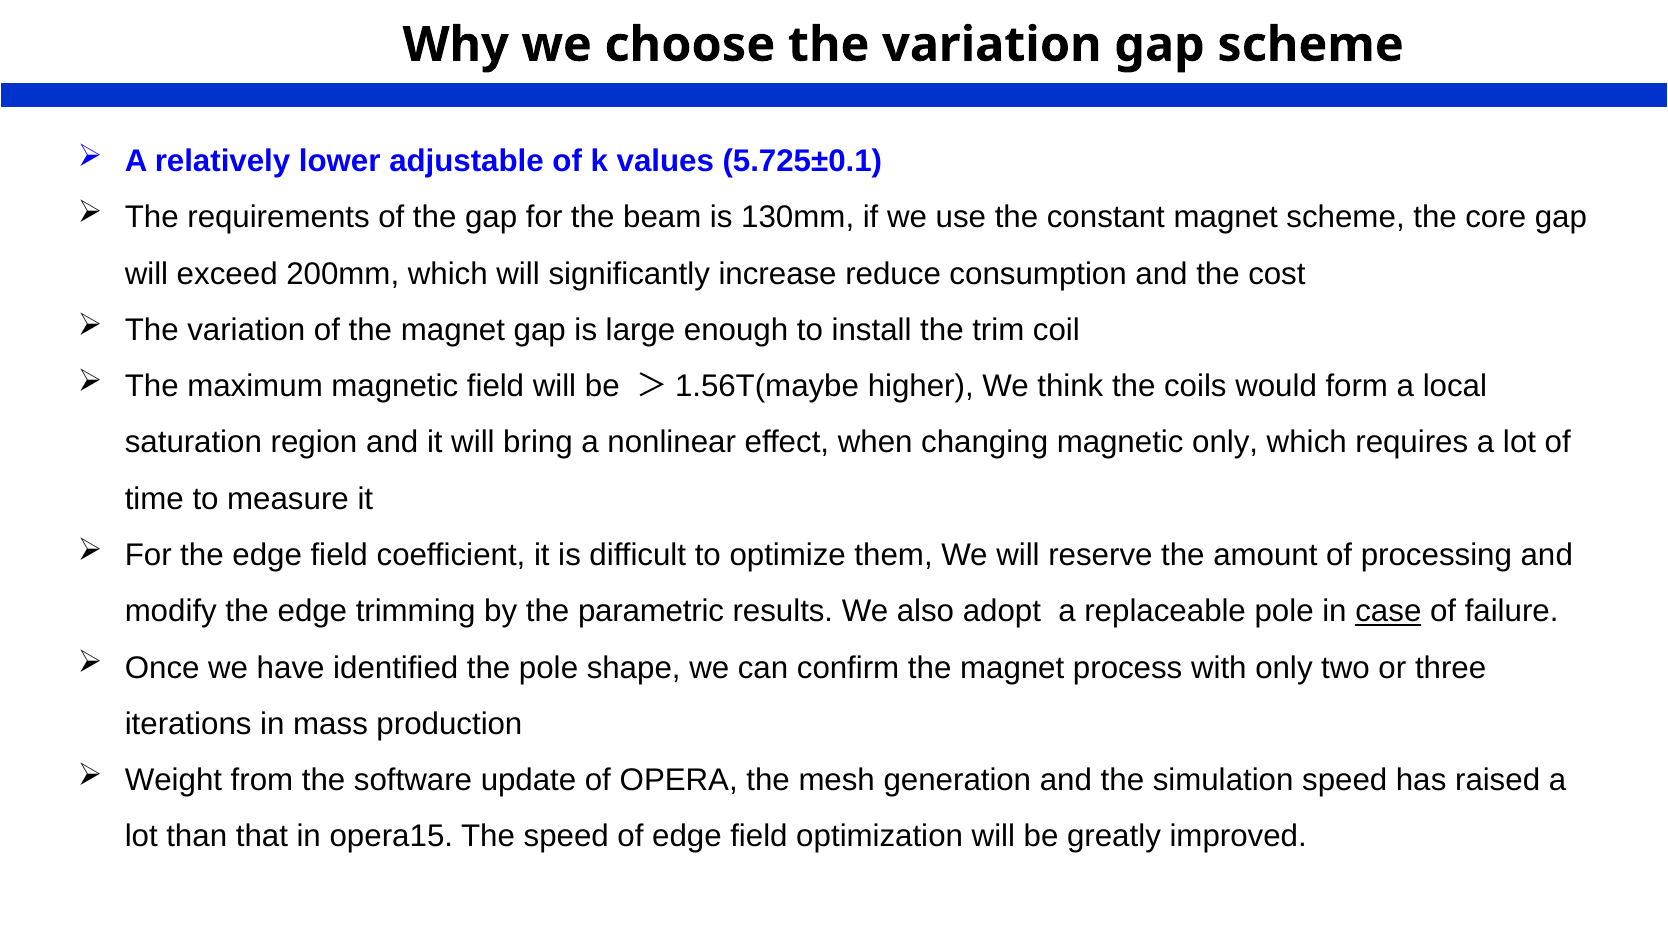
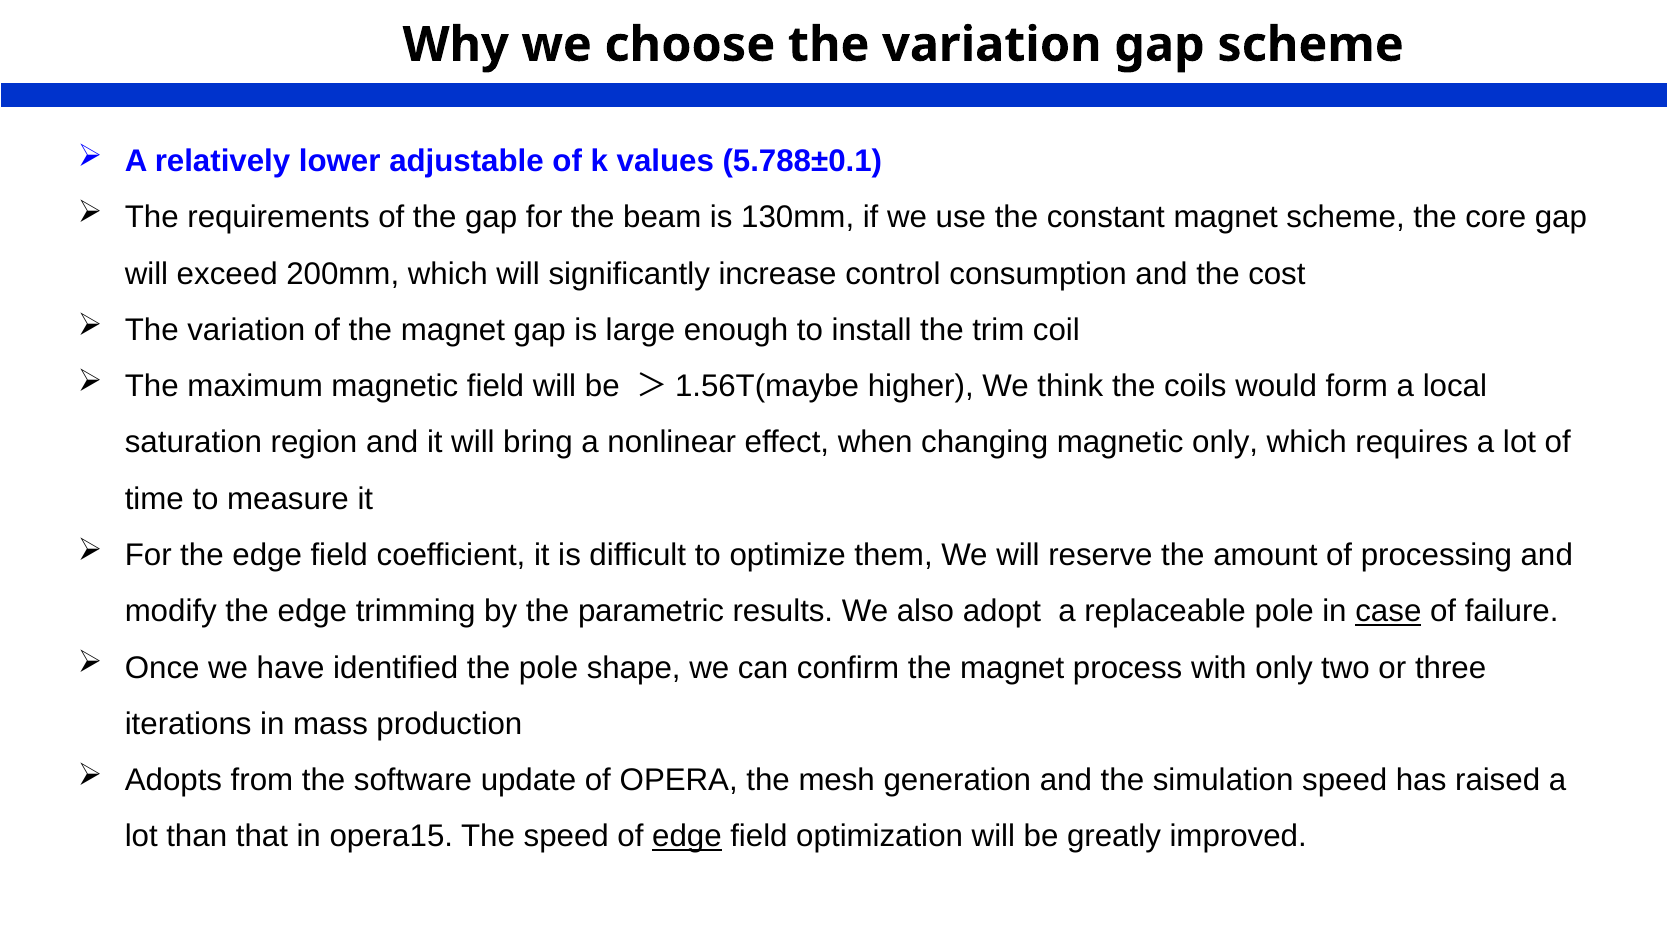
5.725±0.1: 5.725±0.1 -> 5.788±0.1
reduce: reduce -> control
Weight: Weight -> Adopts
edge at (687, 837) underline: none -> present
